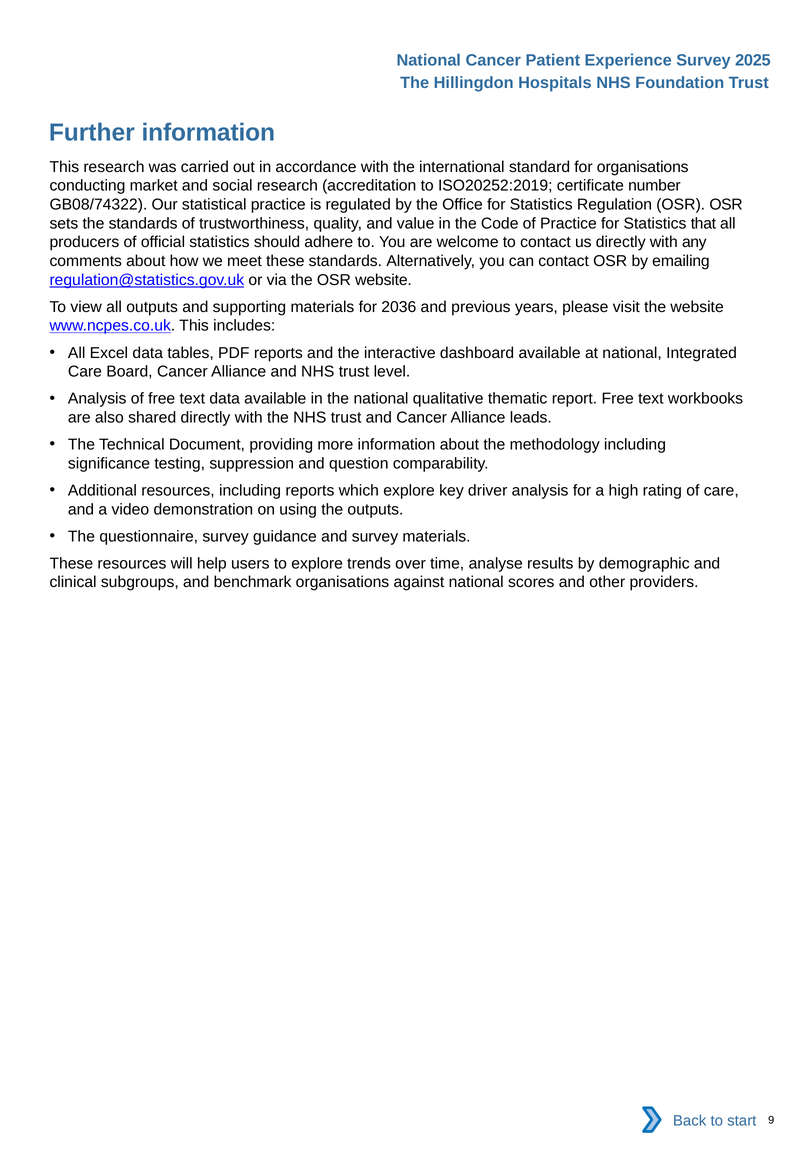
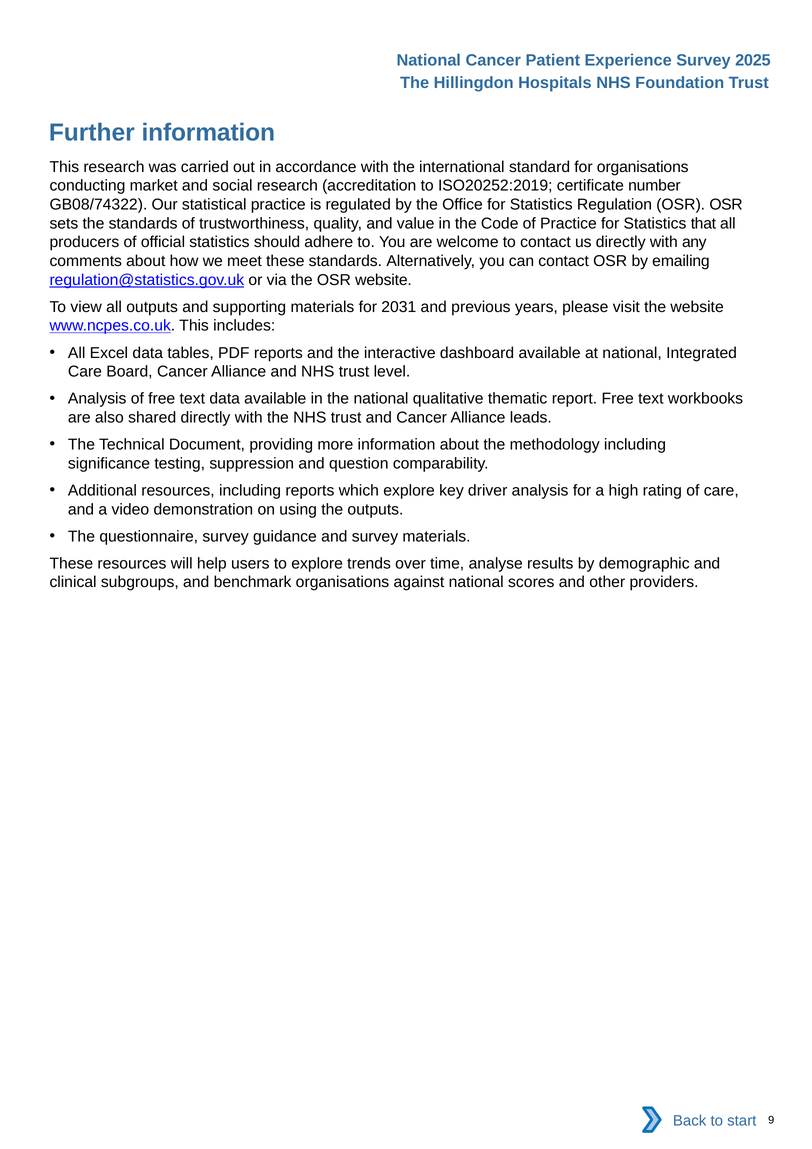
2036: 2036 -> 2031
